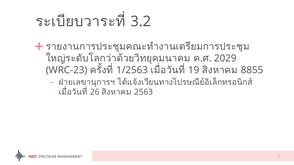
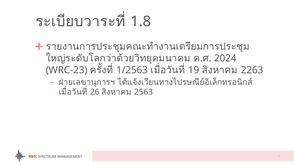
3.2: 3.2 -> 1.8
2029: 2029 -> 2024
8855: 8855 -> 2263
